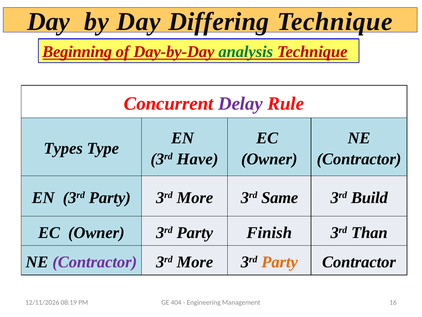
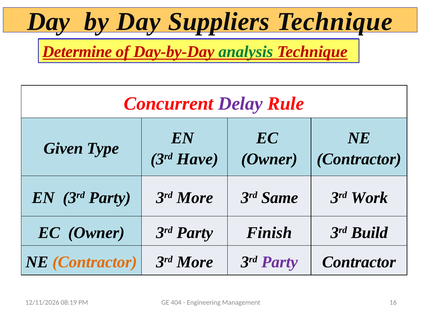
Differing: Differing -> Suppliers
Beginning: Beginning -> Determine
Types: Types -> Given
Build: Build -> Work
Than: Than -> Build
Contractor at (95, 262) colour: purple -> orange
Party at (280, 262) colour: orange -> purple
